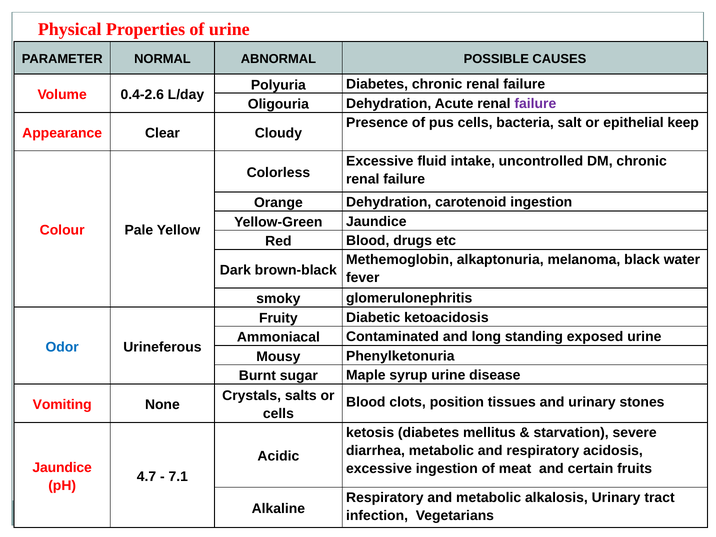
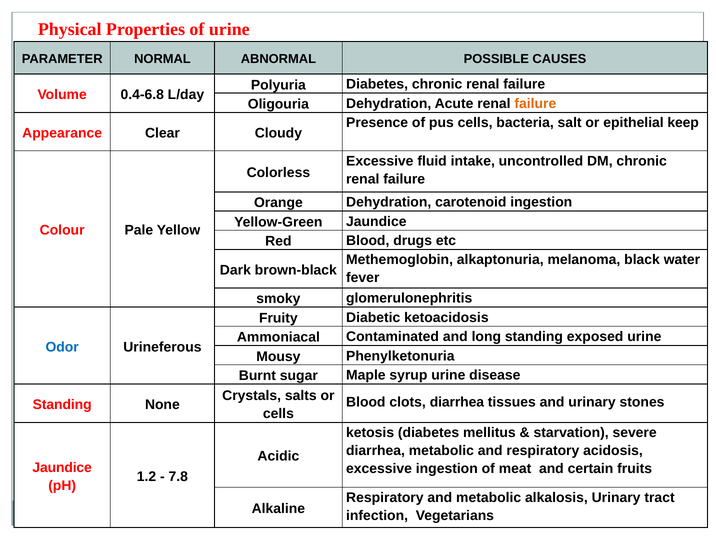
0.4-2.6: 0.4-2.6 -> 0.4-6.8
failure at (535, 104) colour: purple -> orange
clots position: position -> diarrhea
Vomiting at (62, 405): Vomiting -> Standing
4.7: 4.7 -> 1.2
7.1: 7.1 -> 7.8
